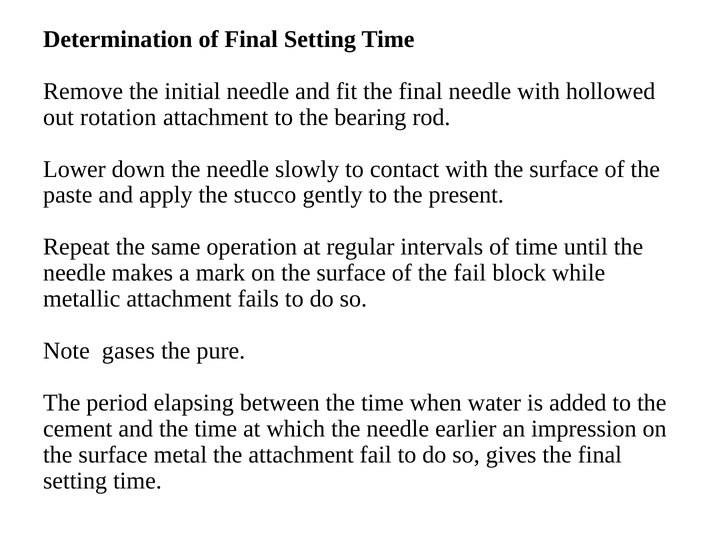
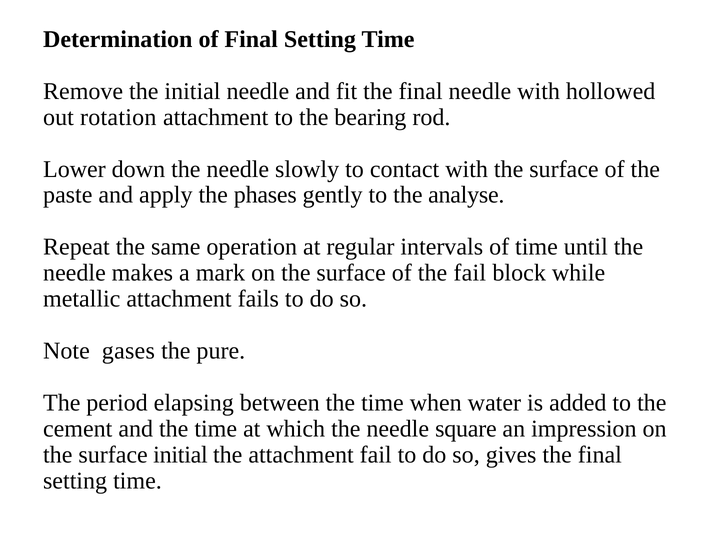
stucco: stucco -> phases
present: present -> analyse
earlier: earlier -> square
surface metal: metal -> initial
